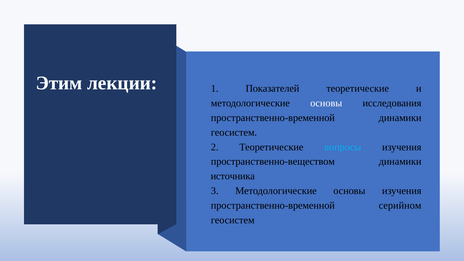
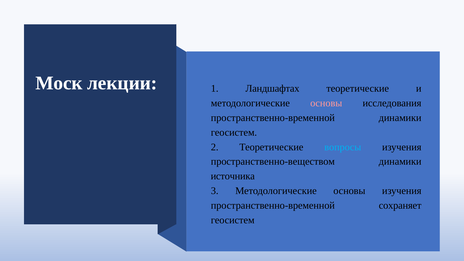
Этим: Этим -> Моск
Показателей: Показателей -> Ландшафтах
основы at (326, 103) colour: white -> pink
серийном: серийном -> сохраняет
